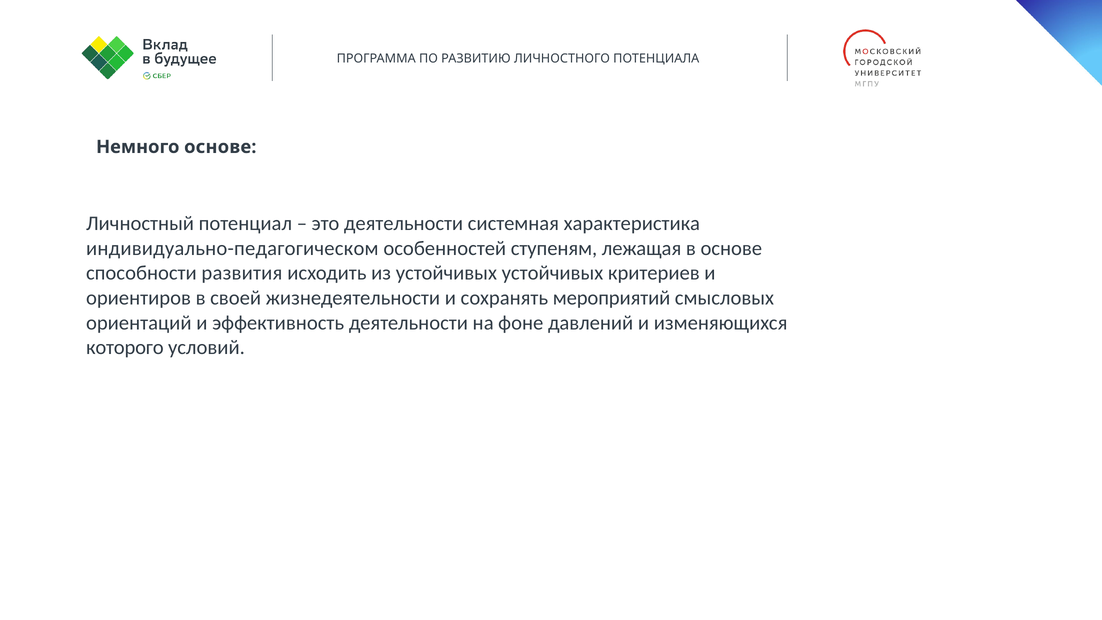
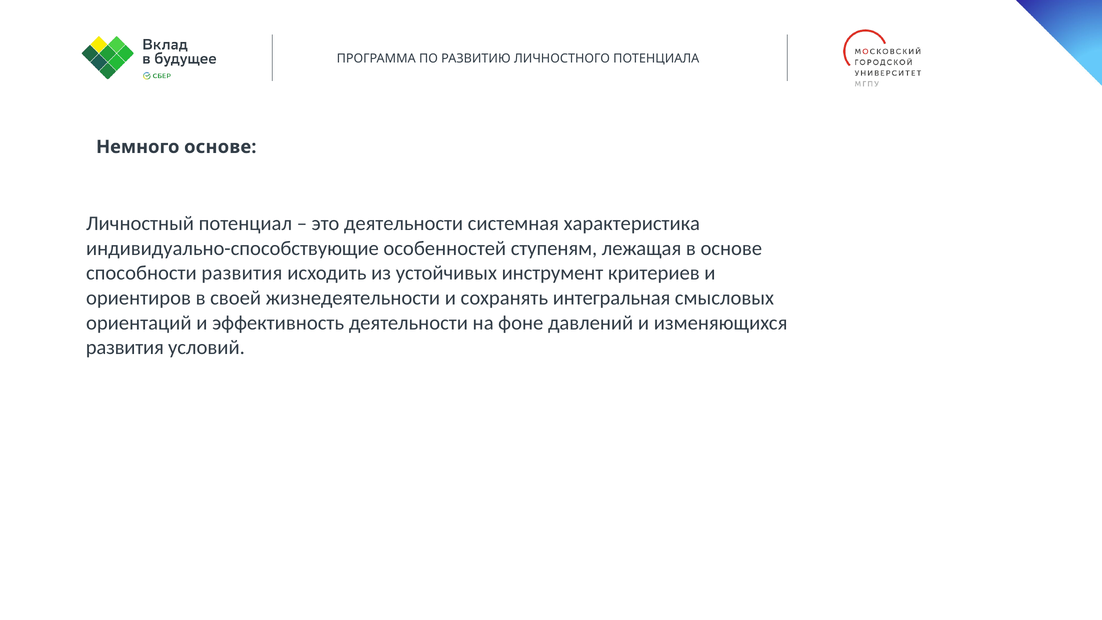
индивидуально-педагогическом: индивидуально-педагогическом -> индивидуально-способствующие
устойчивых устойчивых: устойчивых -> инструмент
мероприятий: мероприятий -> интегральная
которого at (125, 347): которого -> развития
